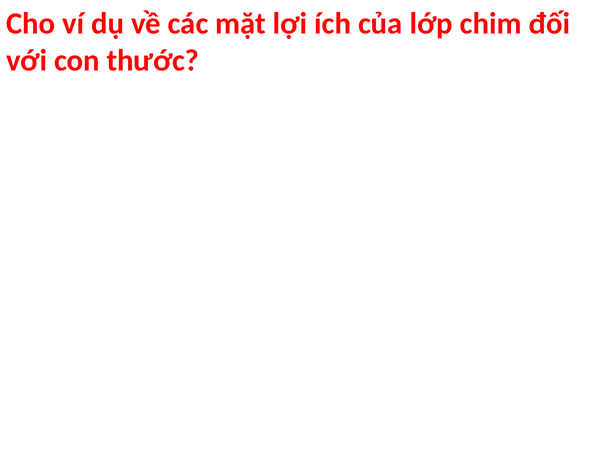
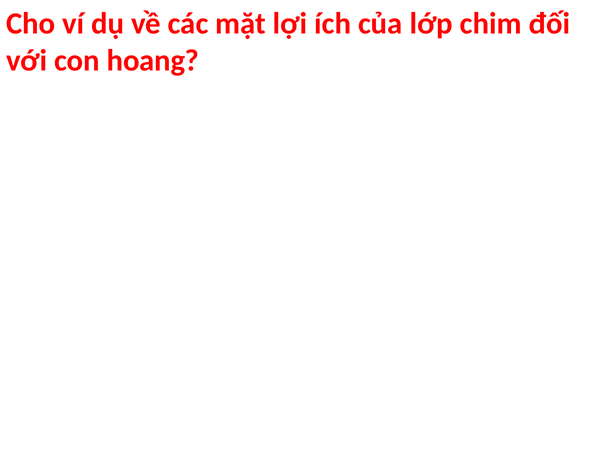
thước: thước -> hoang
